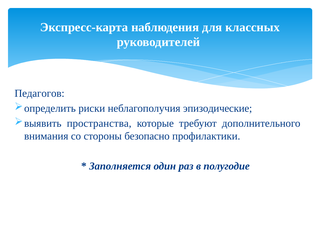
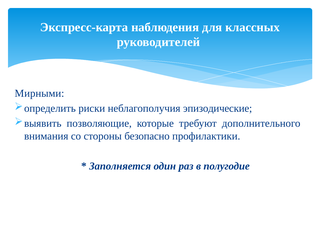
Педагогов: Педагогов -> Мирными
пространства: пространства -> позволяющие
